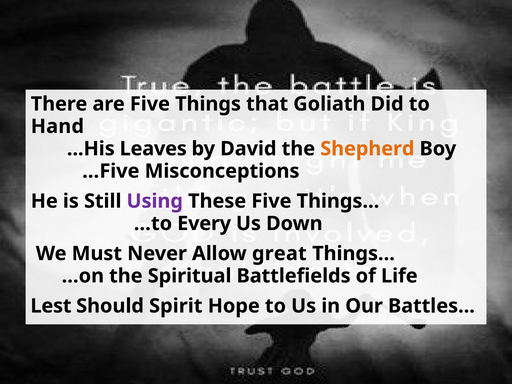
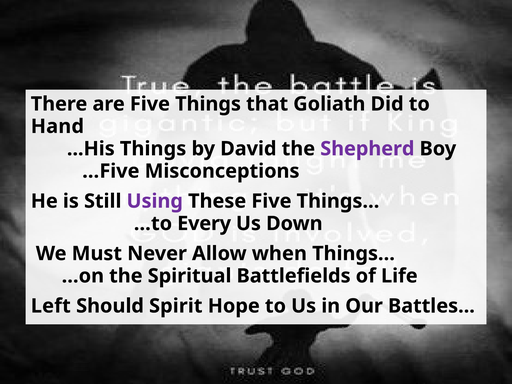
...His Leaves: Leaves -> Things
Shepherd colour: orange -> purple
great: great -> when
Lest: Lest -> Left
